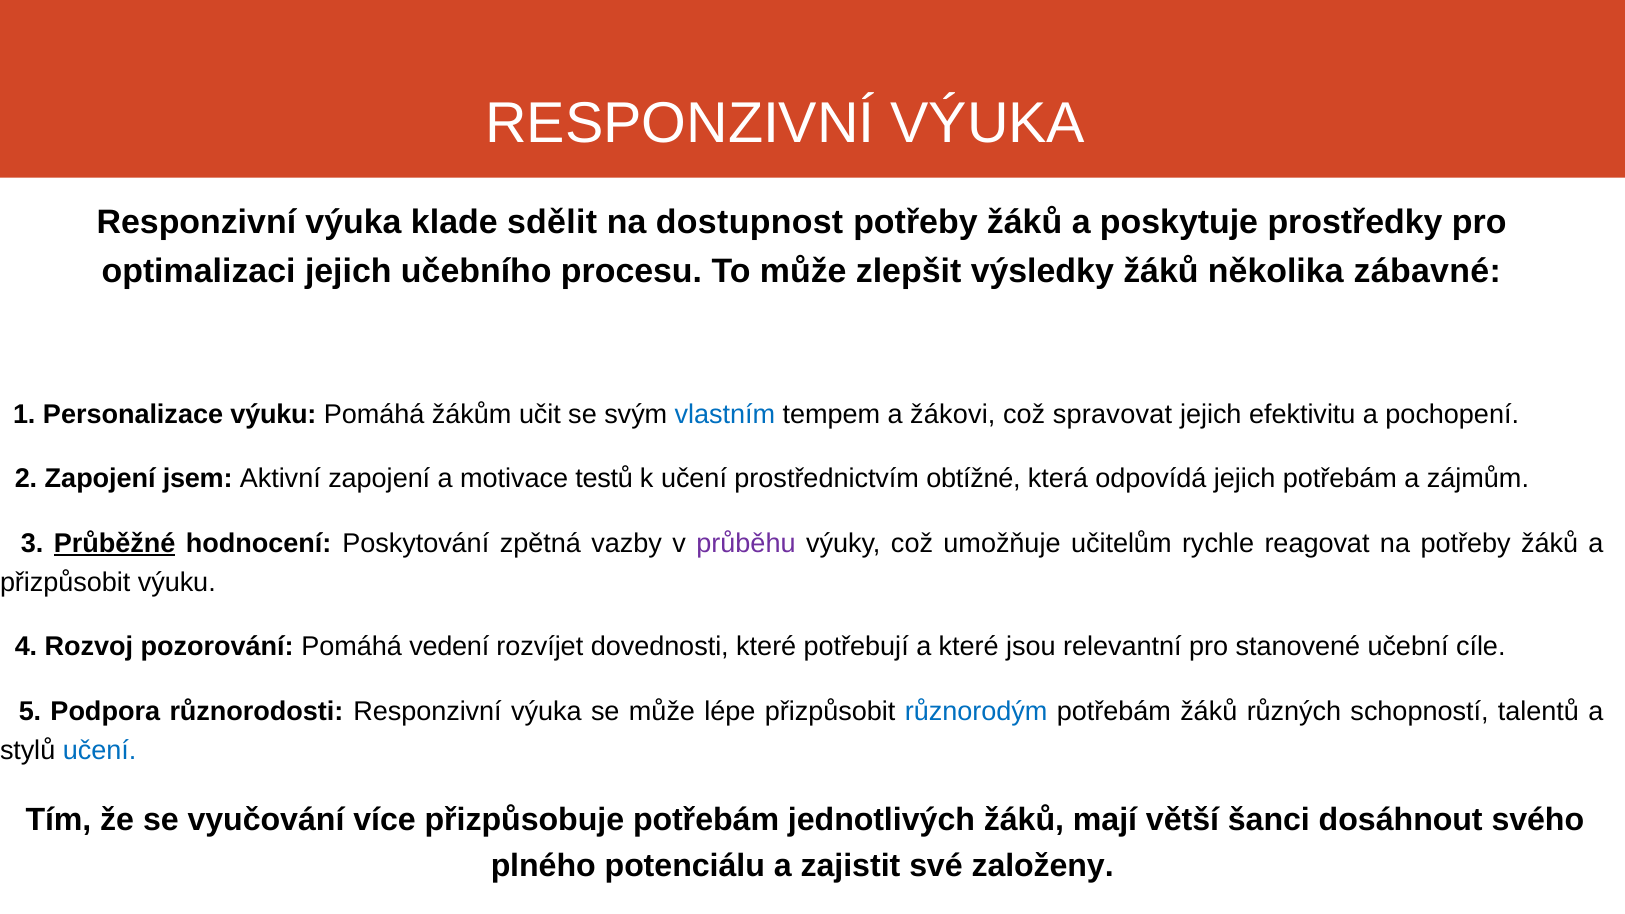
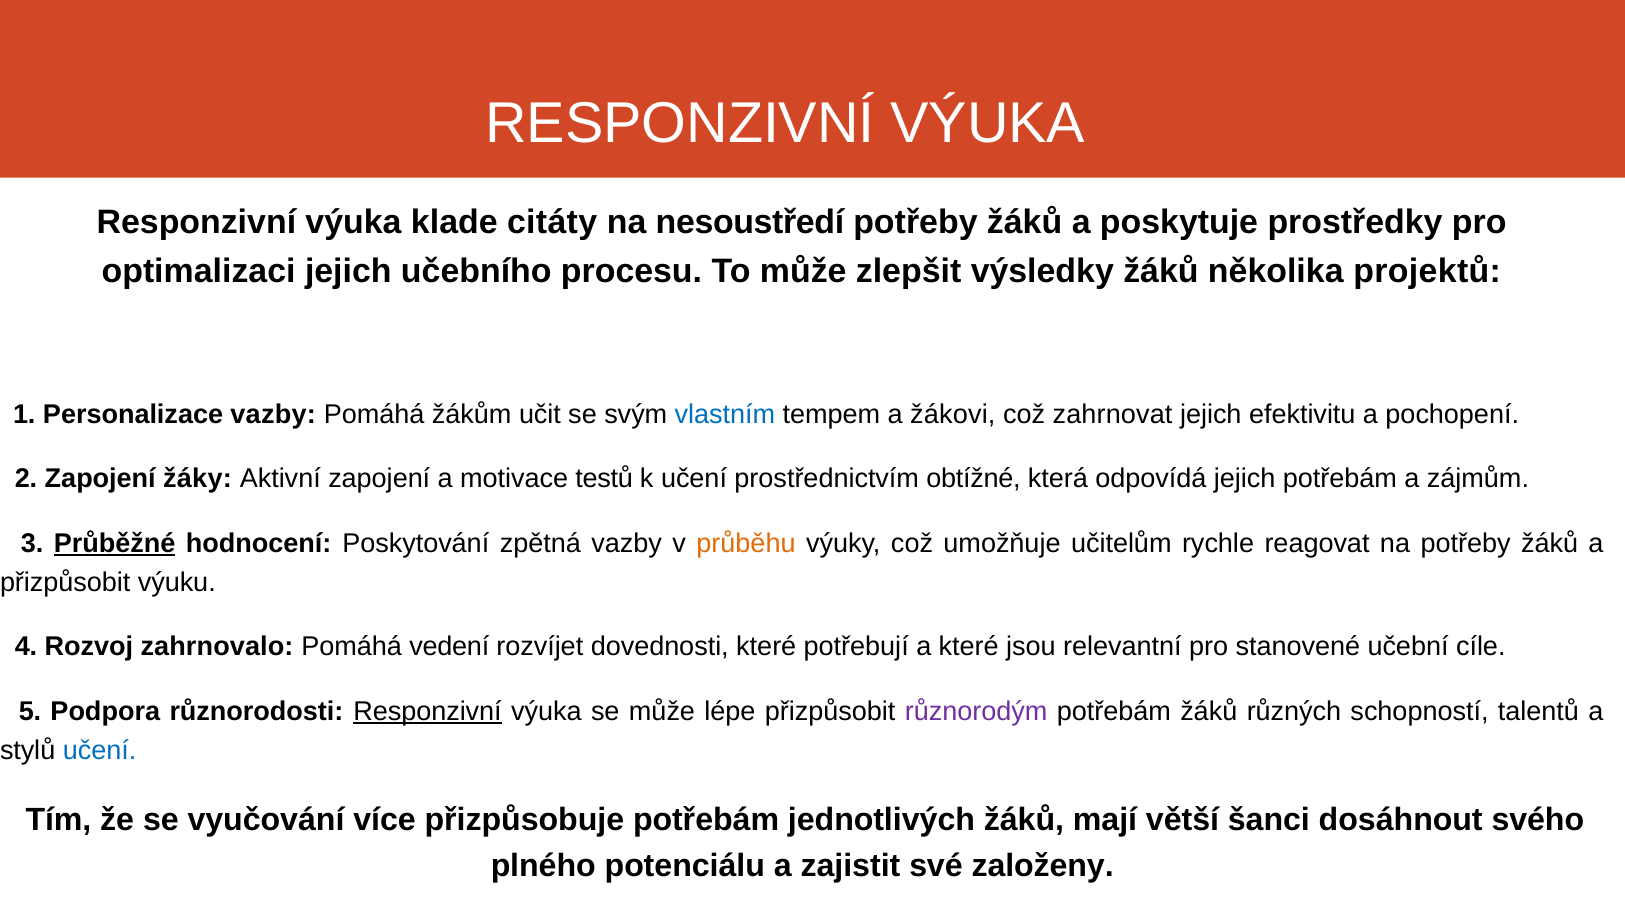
sdělit: sdělit -> citáty
dostupnost: dostupnost -> nesoustředí
zábavné: zábavné -> projektů
Personalizace výuku: výuku -> vazby
spravovat: spravovat -> zahrnovat
jsem: jsem -> žáky
průběhu colour: purple -> orange
pozorování: pozorování -> zahrnovalo
Responzivní at (428, 711) underline: none -> present
různorodým colour: blue -> purple
